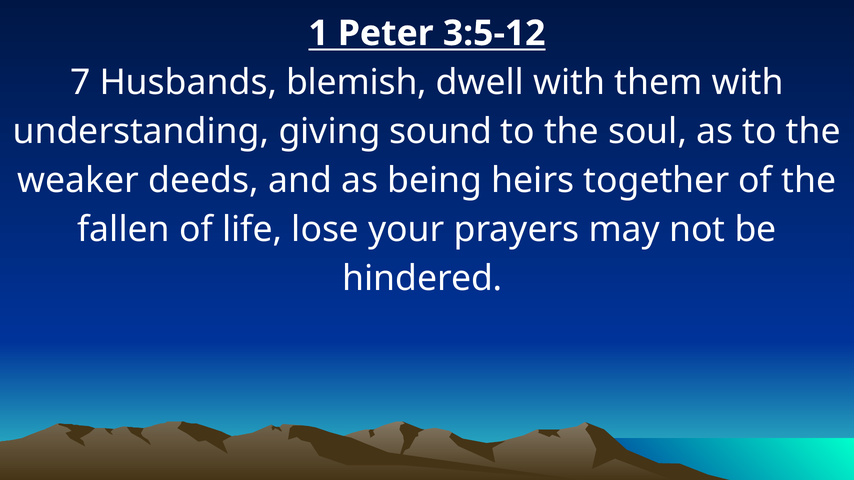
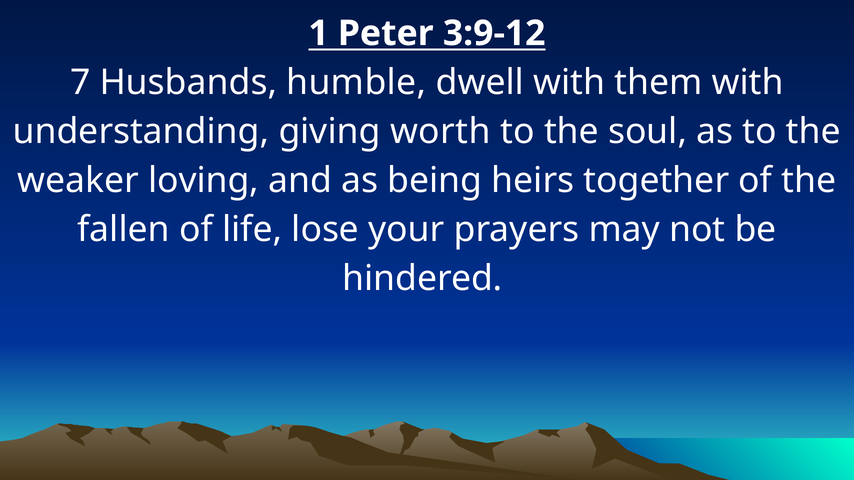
3:5-12: 3:5-12 -> 3:9-12
blemish: blemish -> humble
sound: sound -> worth
deeds: deeds -> loving
